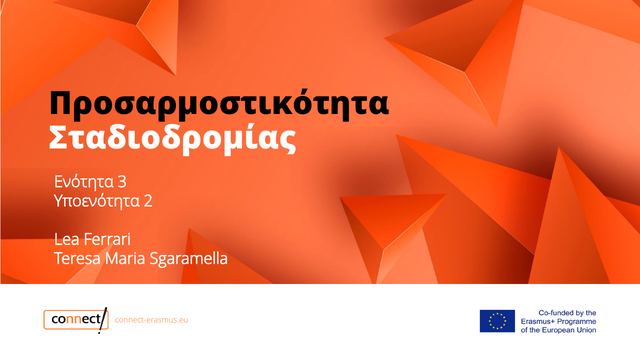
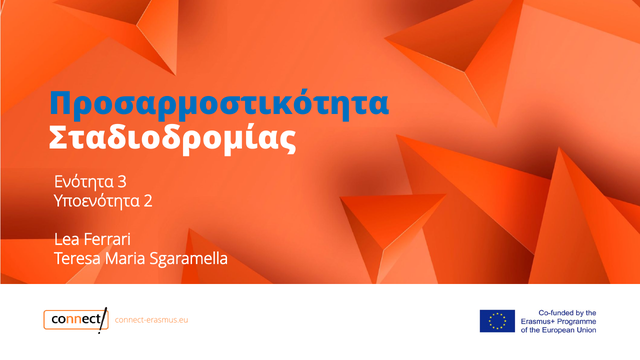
Προσαρμοστικότητα colour: black -> blue
